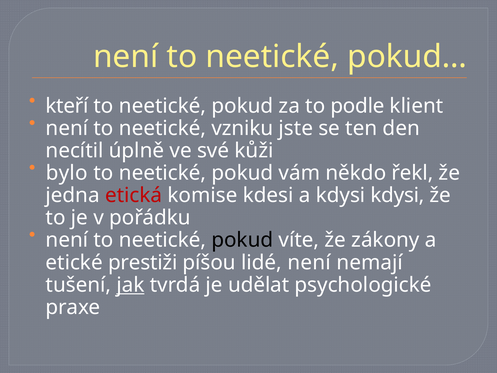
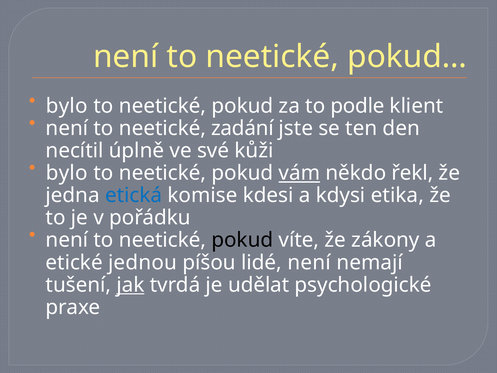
kteří at (67, 106): kteří -> bylo
vzniku: vzniku -> zadání
vám underline: none -> present
etická colour: red -> blue
kdysi kdysi: kdysi -> etika
prestiži: prestiži -> jednou
